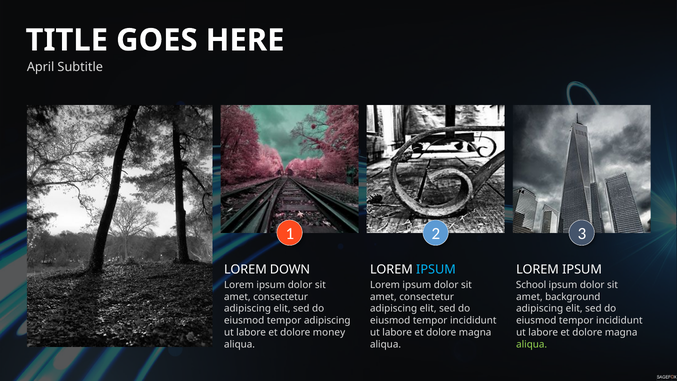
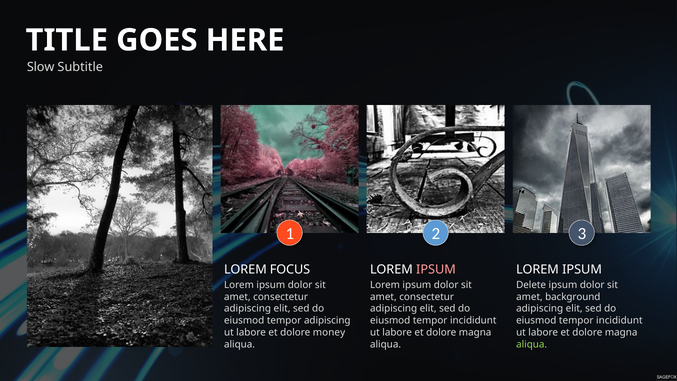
April: April -> Slow
DOWN: DOWN -> FOCUS
IPSUM at (436, 269) colour: light blue -> pink
School: School -> Delete
